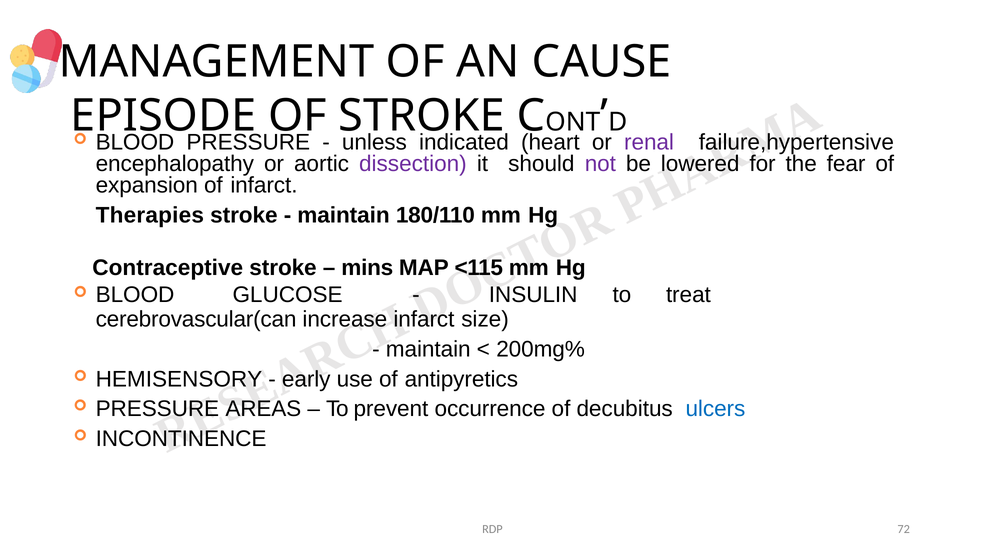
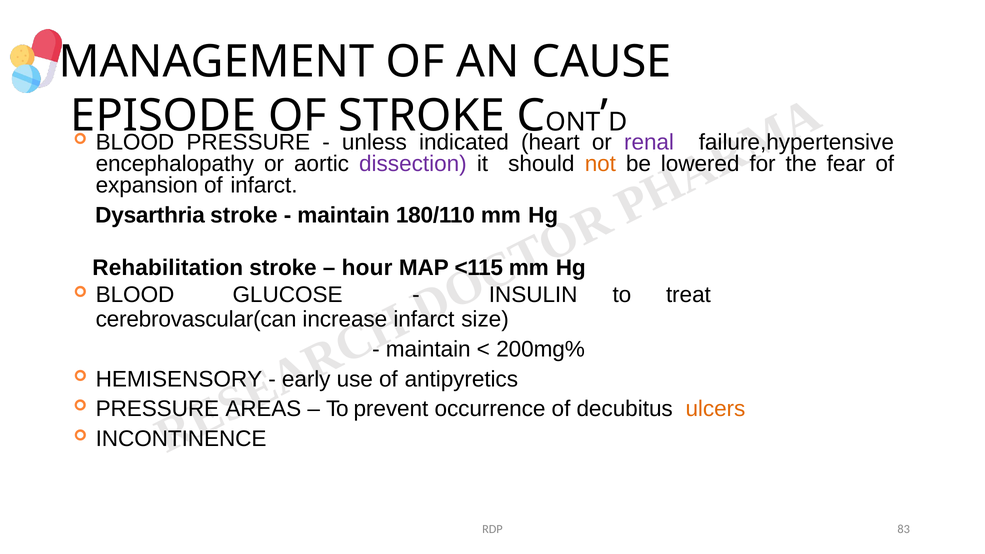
not colour: purple -> orange
Therapies: Therapies -> Dysarthria
Contraceptive: Contraceptive -> Rehabilitation
mins: mins -> hour
ulcers colour: blue -> orange
72: 72 -> 83
